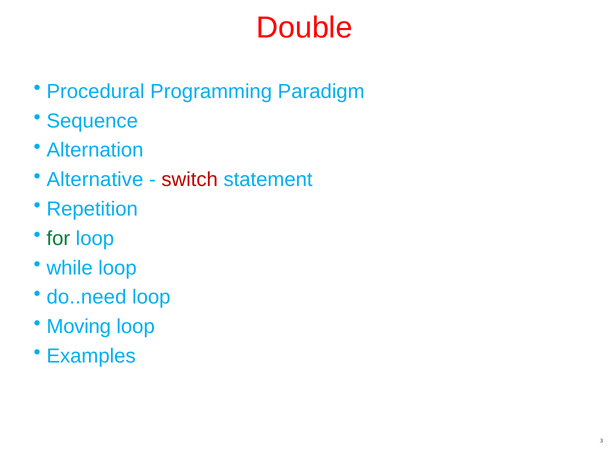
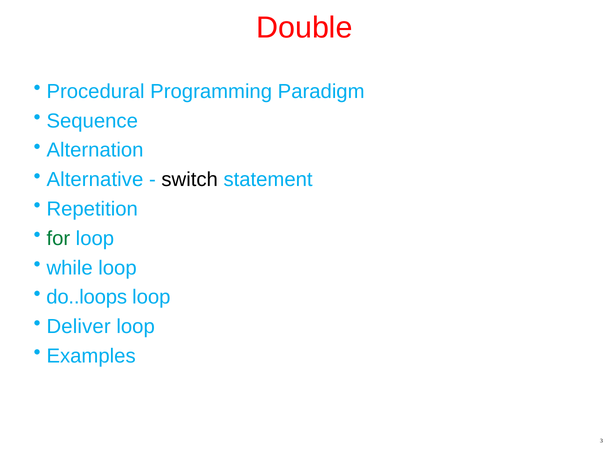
switch colour: red -> black
do..need: do..need -> do..loops
Moving: Moving -> Deliver
